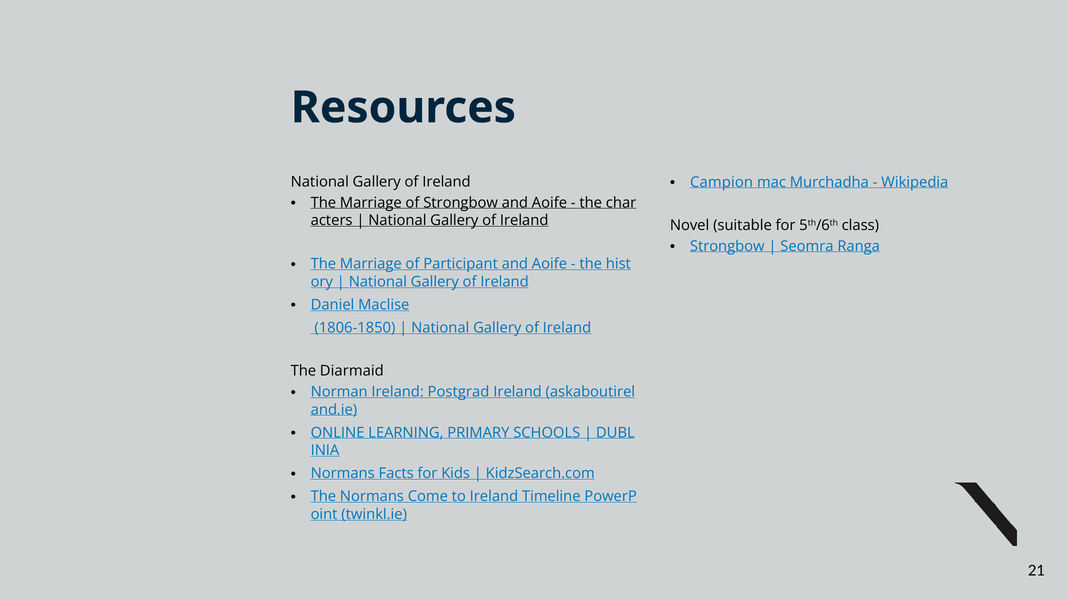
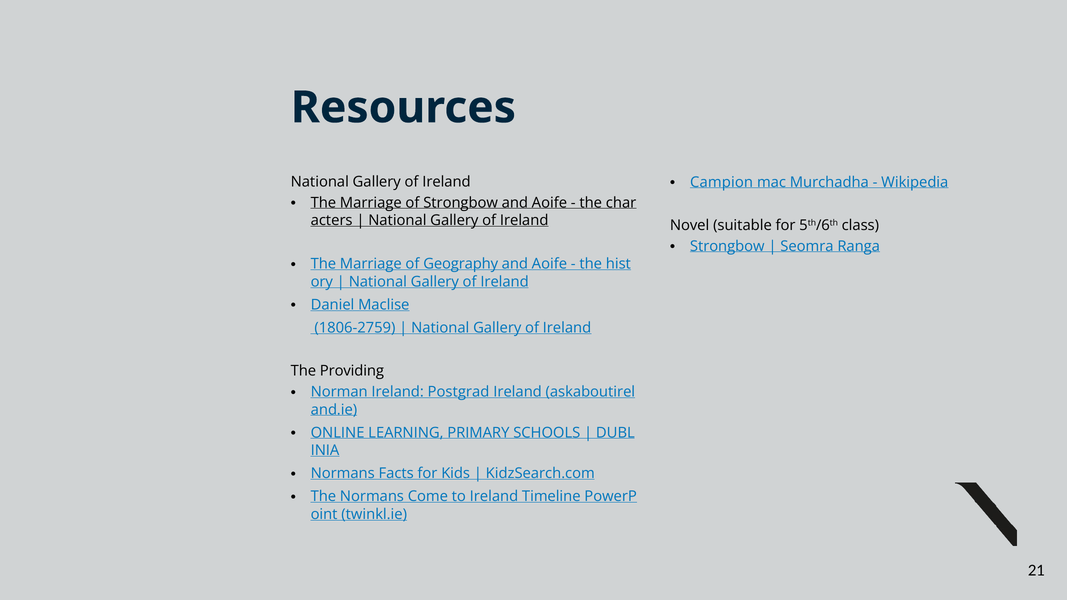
Participant: Participant -> Geography
1806-1850: 1806-1850 -> 1806-2759
Diarmaid: Diarmaid -> Providing
